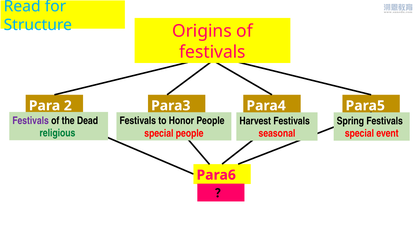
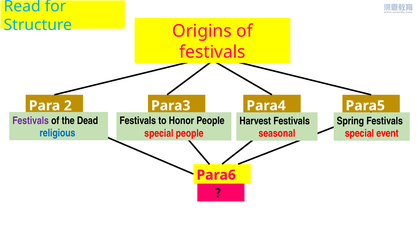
religious colour: green -> blue
